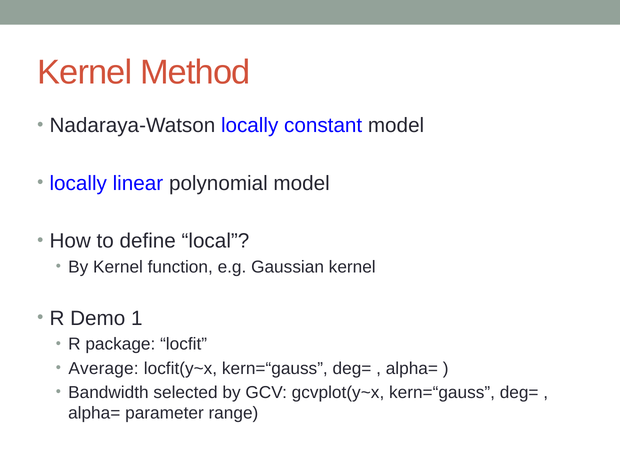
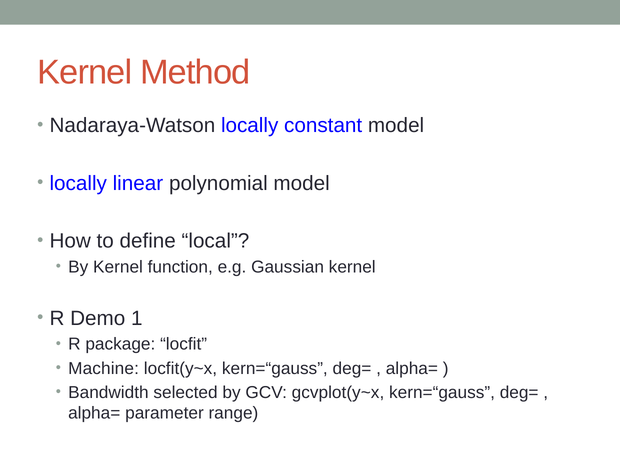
Average: Average -> Machine
